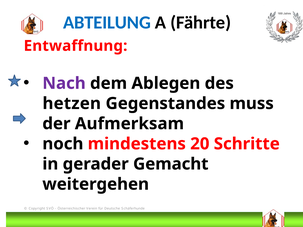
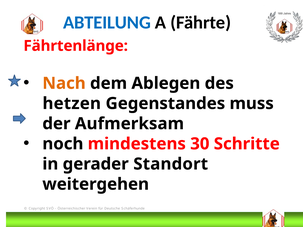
Entwaffnung: Entwaffnung -> Fährtenlänge
Nach colour: purple -> orange
20: 20 -> 30
Gemacht: Gemacht -> Standort
